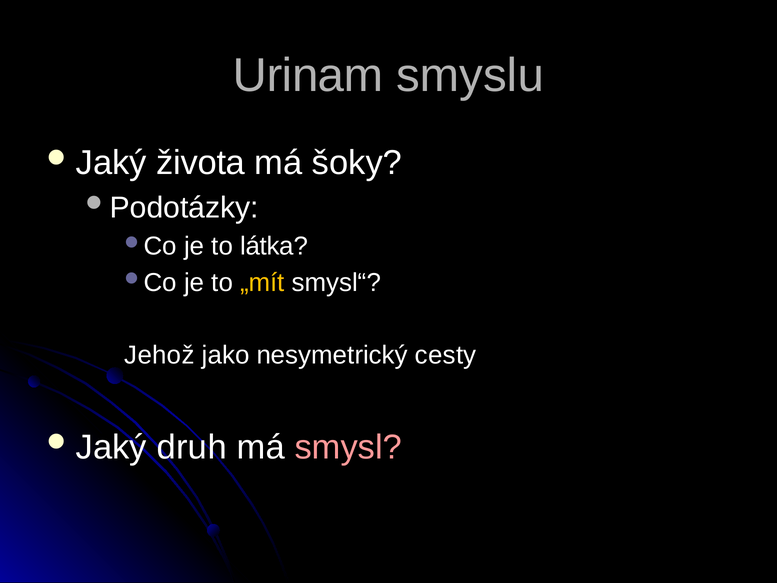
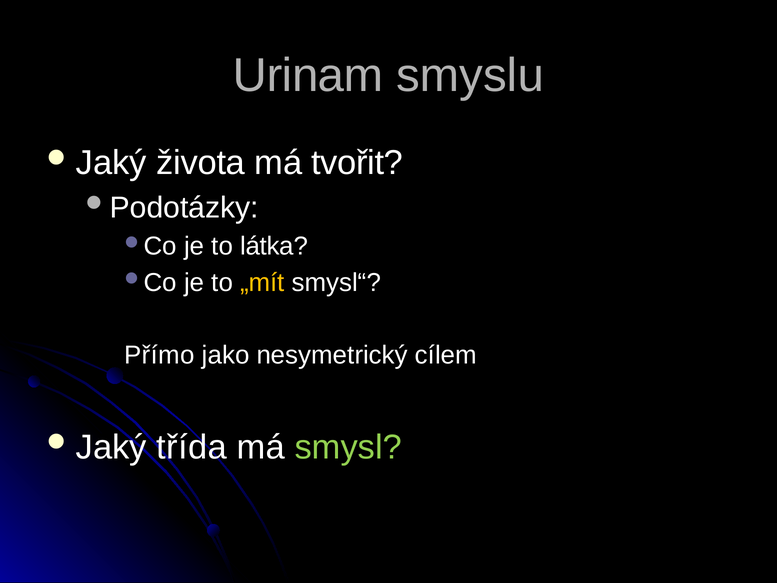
šoky: šoky -> tvořit
Jehož: Jehož -> Přímo
cesty: cesty -> cílem
druh: druh -> třída
smysl colour: pink -> light green
